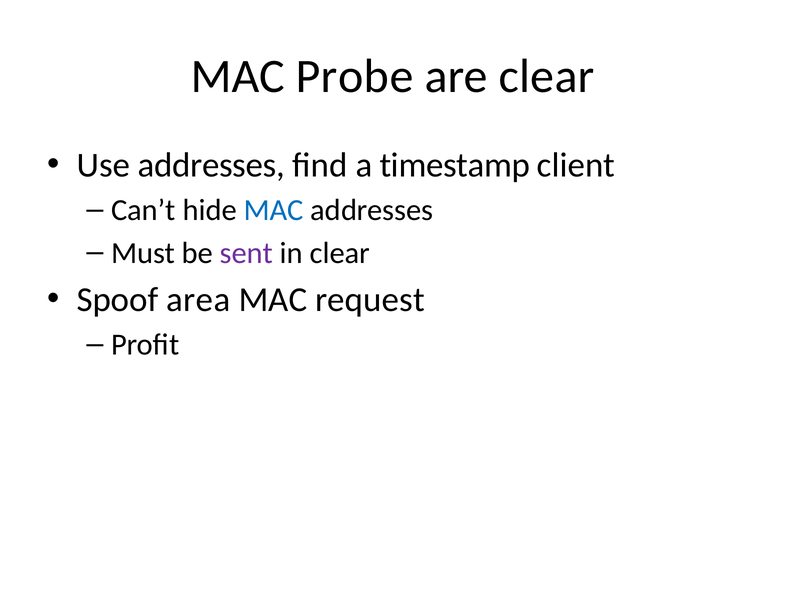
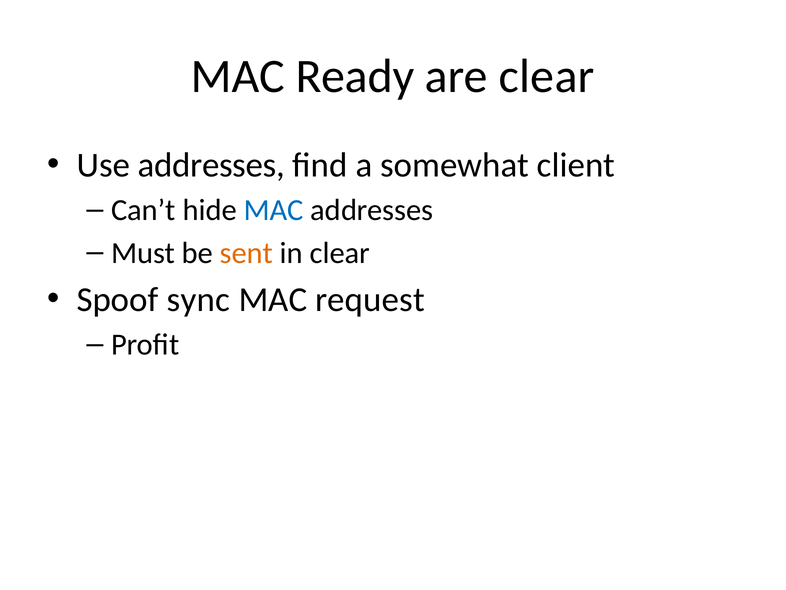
Probe: Probe -> Ready
timestamp: timestamp -> somewhat
sent colour: purple -> orange
area: area -> sync
